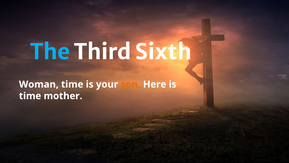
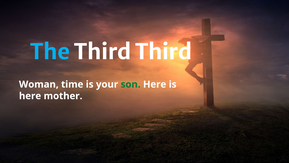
Third Sixth: Sixth -> Third
son colour: orange -> green
time at (30, 96): time -> here
